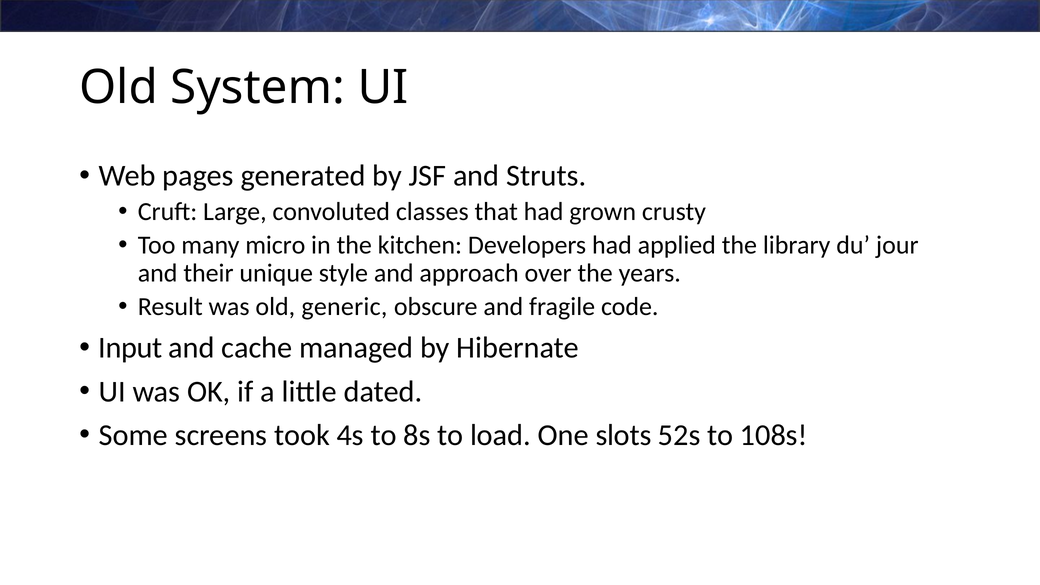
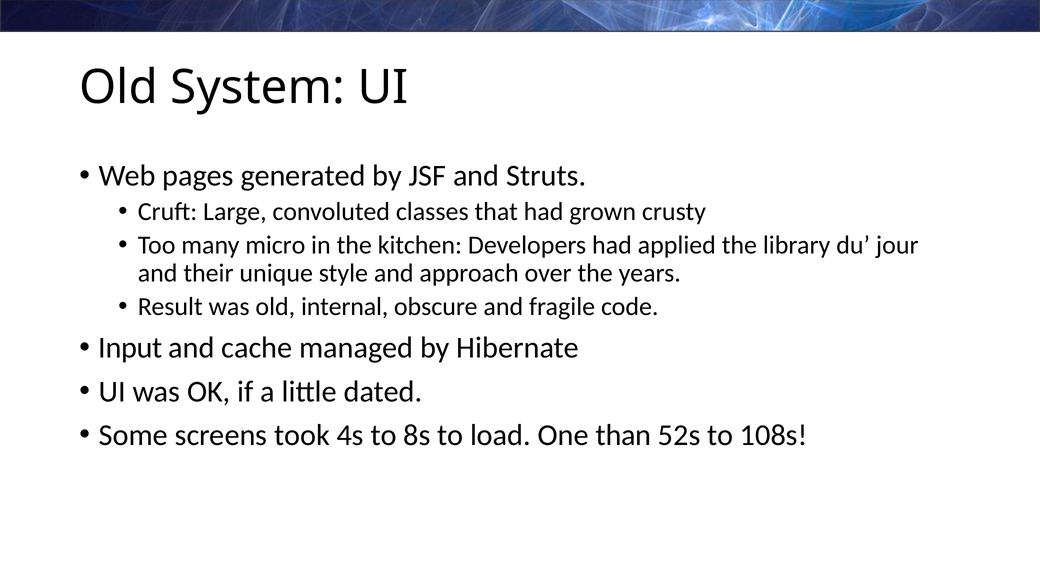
generic: generic -> internal
slots: slots -> than
